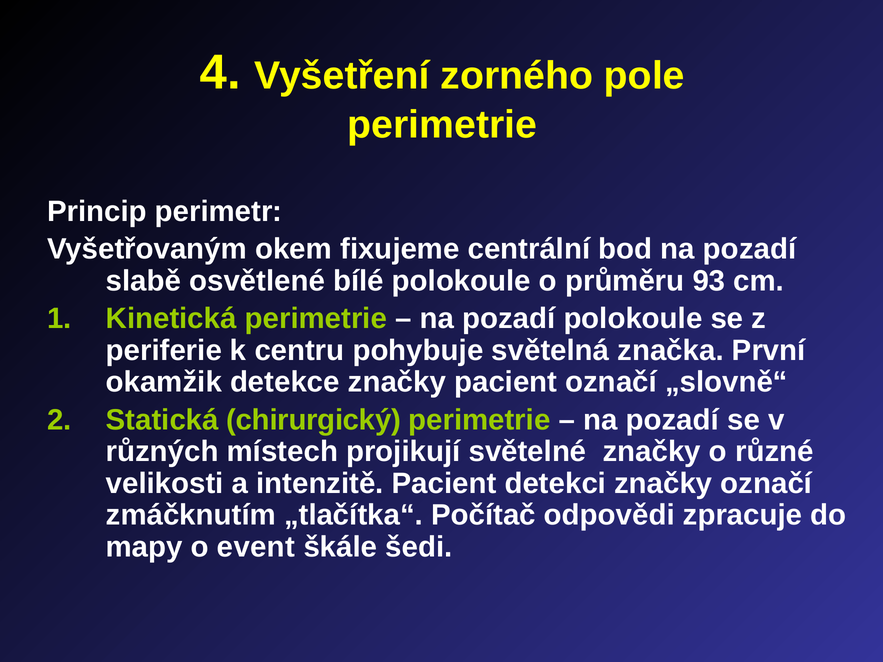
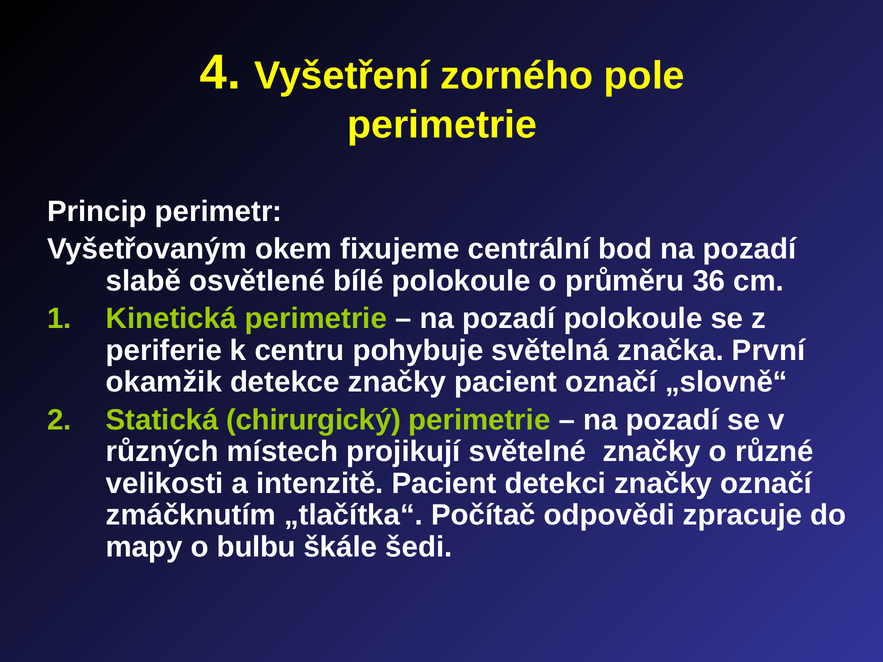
93: 93 -> 36
event: event -> bulbu
